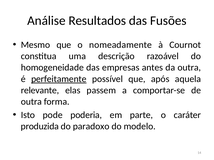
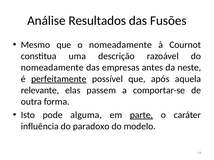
homogeneidade at (52, 68): homogeneidade -> nomeadamente
da outra: outra -> neste
poderia: poderia -> alguma
parte underline: none -> present
produzida: produzida -> influência
